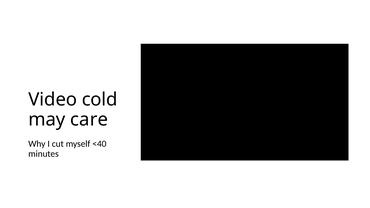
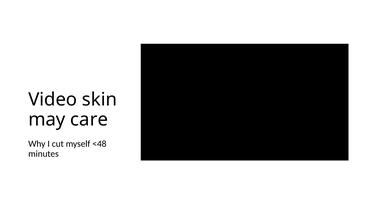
cold: cold -> skin
<40: <40 -> <48
